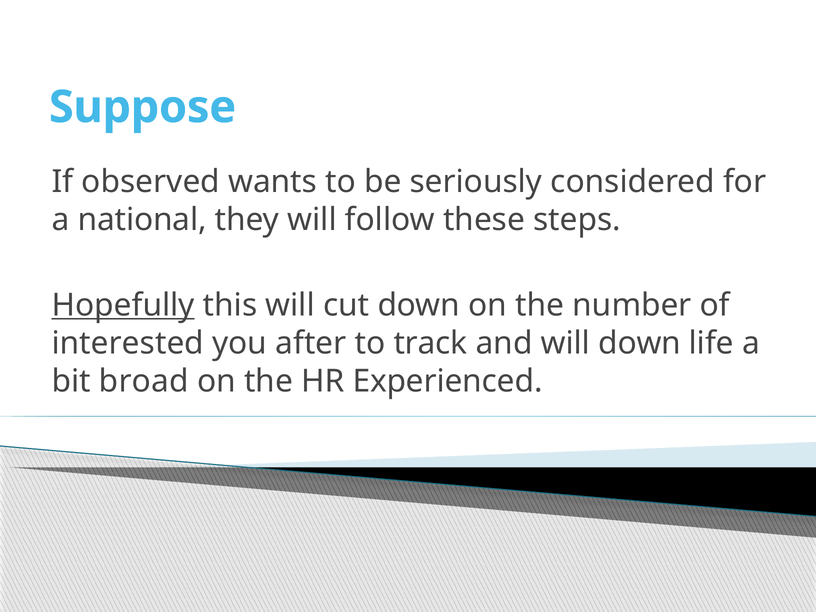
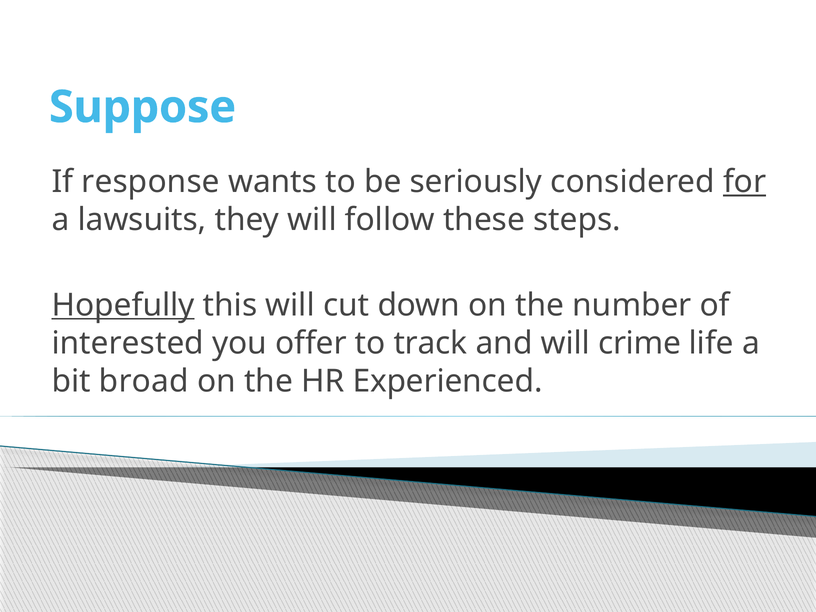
observed: observed -> response
for underline: none -> present
national: national -> lawsuits
after: after -> offer
will down: down -> crime
